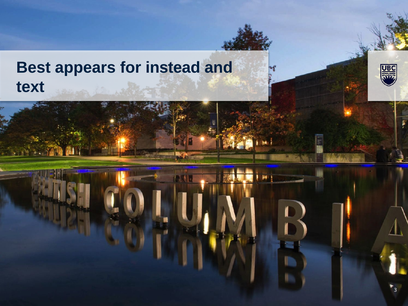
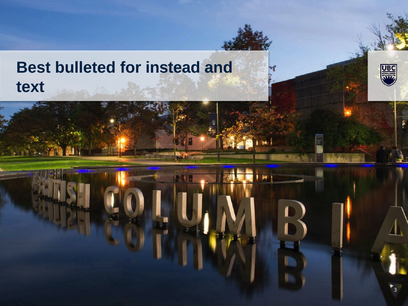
appears: appears -> bulleted
